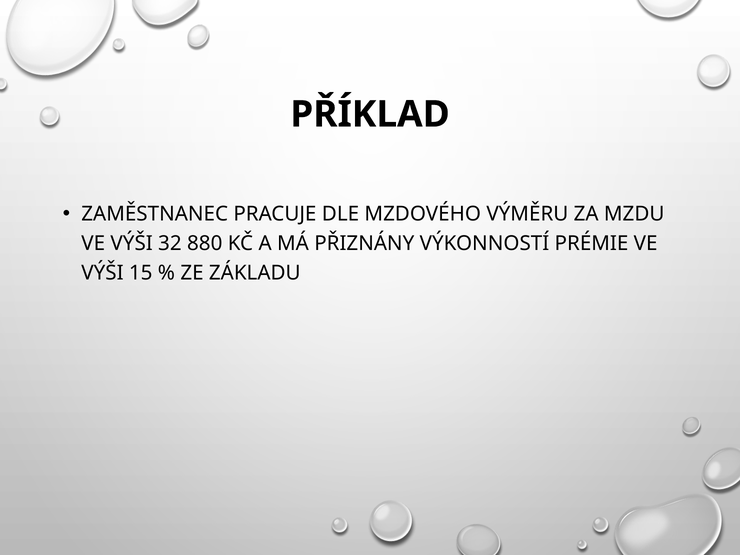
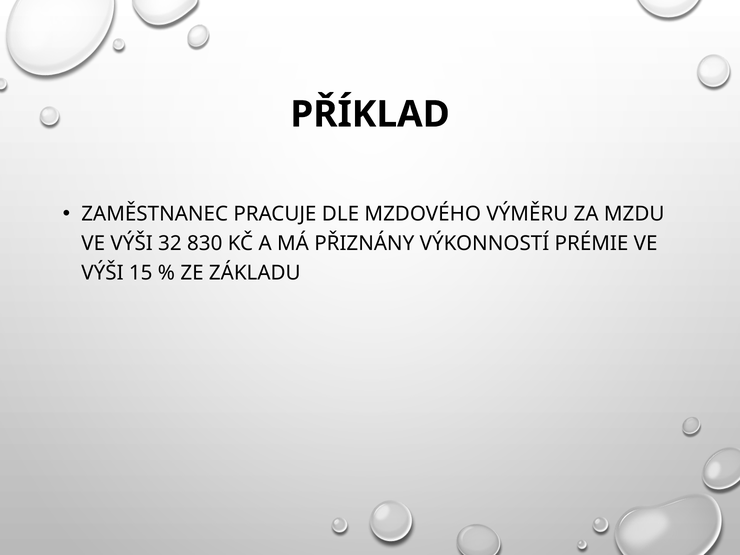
880: 880 -> 830
